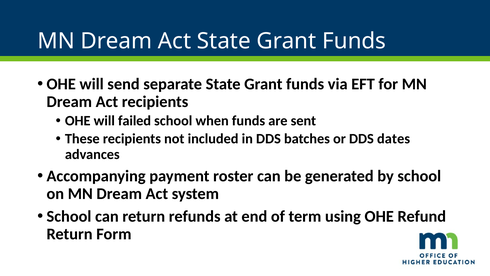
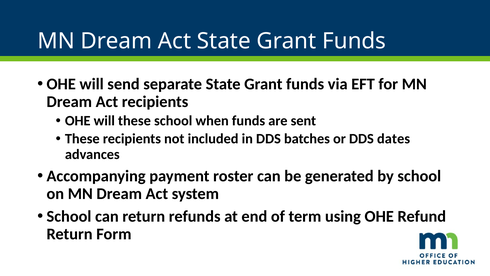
will failed: failed -> these
